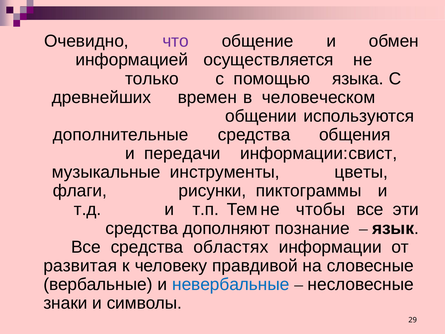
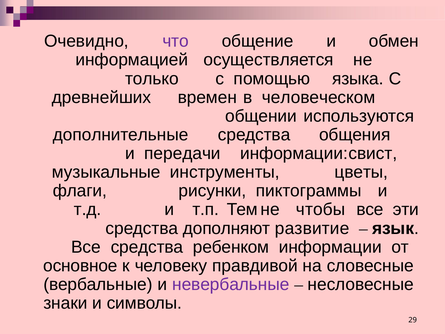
познание: познание -> развитие
областях: областях -> ребенком
развитая: развитая -> основное
невербальные colour: blue -> purple
